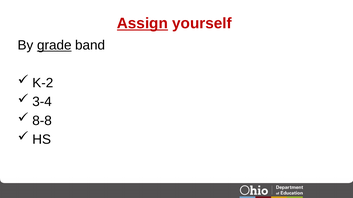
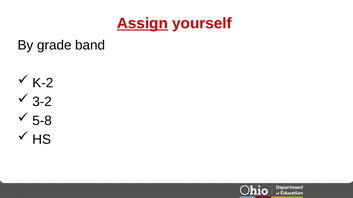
grade underline: present -> none
3-4: 3-4 -> 3-2
8-8: 8-8 -> 5-8
